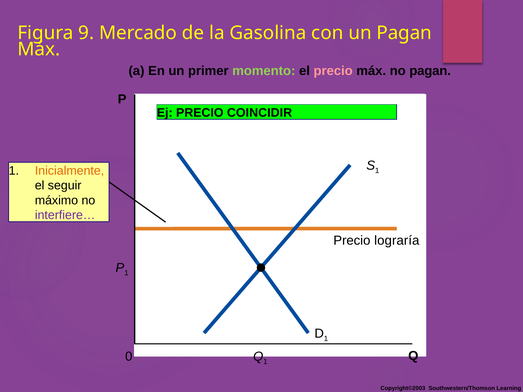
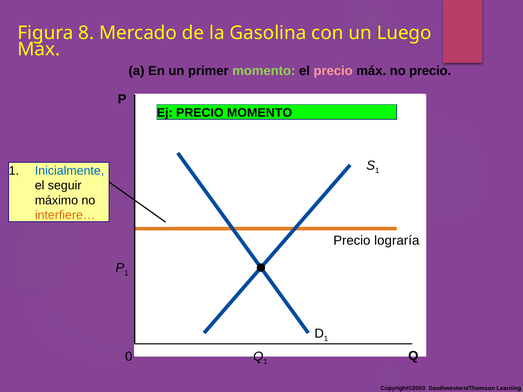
9: 9 -> 8
un Pagan: Pagan -> Luego
no pagan: pagan -> precio
PRECIO COINCIDIR: COINCIDIR -> MOMENTO
Inicialmente colour: orange -> blue
interfiere… colour: purple -> orange
